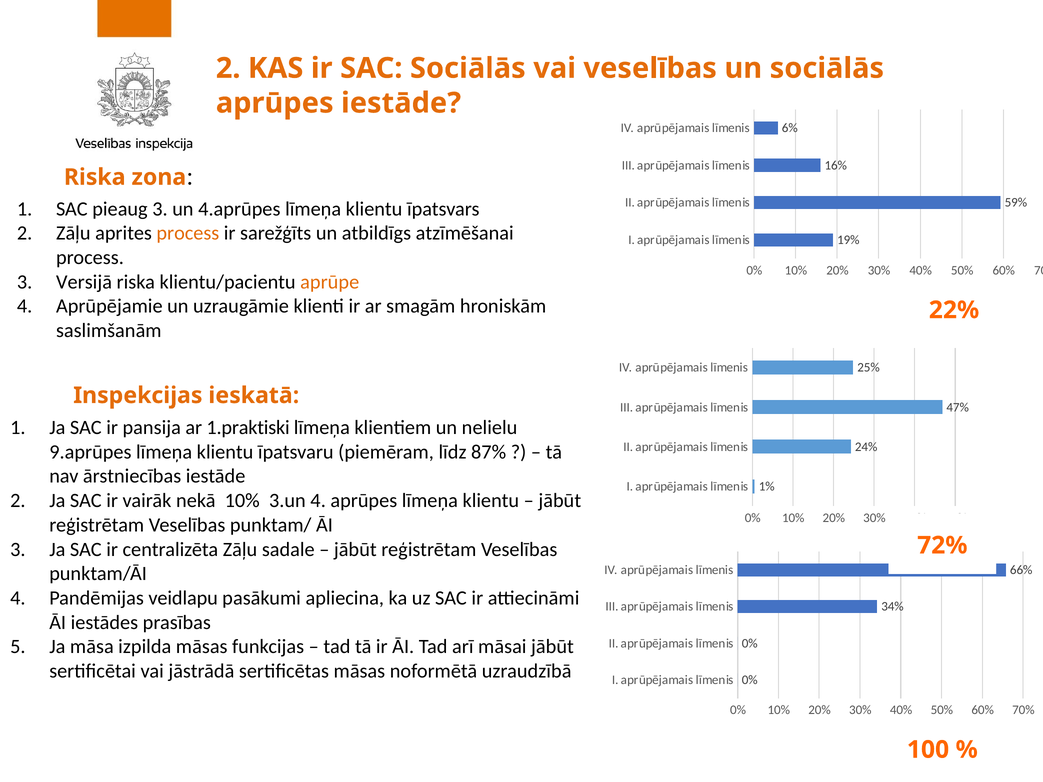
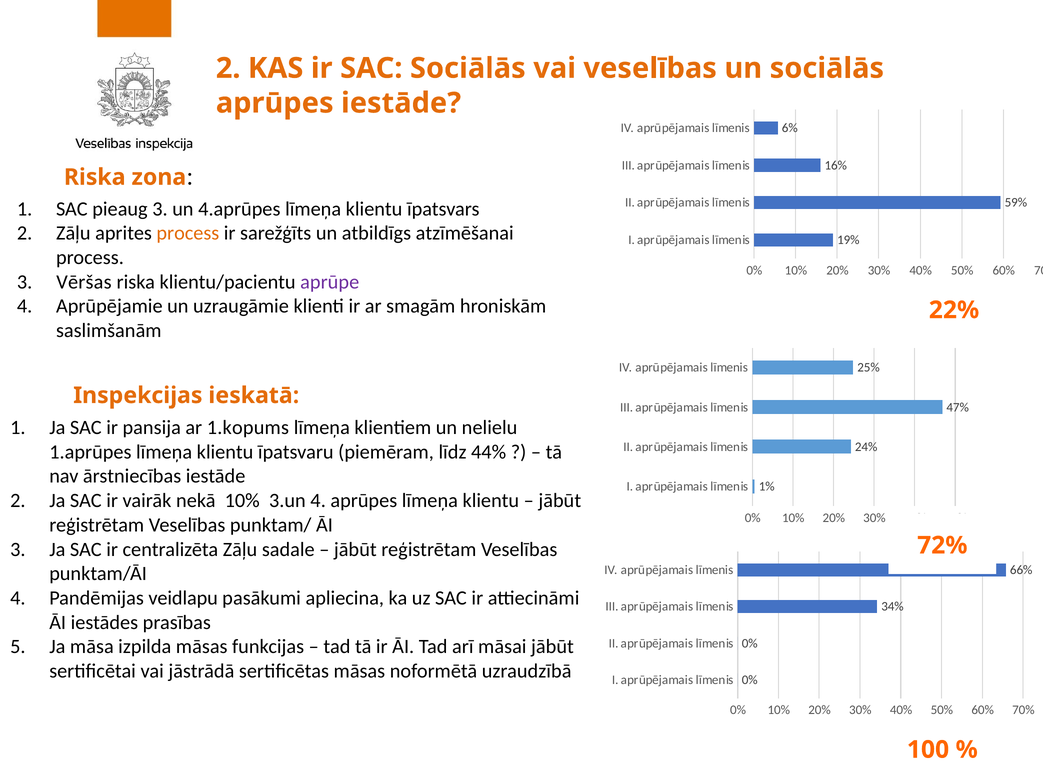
Versijā: Versijā -> Vēršas
aprūpe colour: orange -> purple
1.praktiski: 1.praktiski -> 1.kopums
9.aprūpes: 9.aprūpes -> 1.aprūpes
87%: 87% -> 44%
